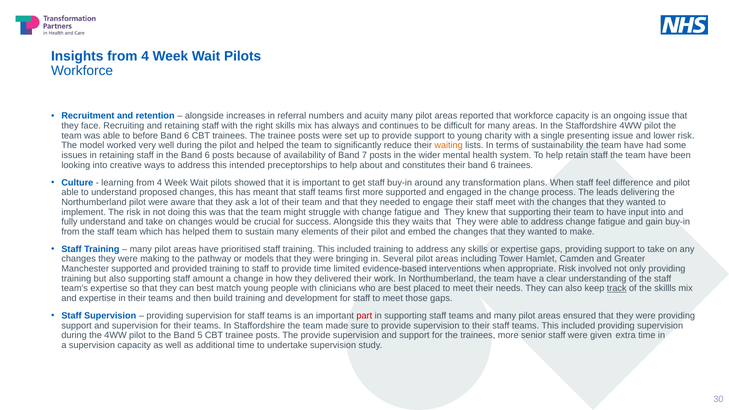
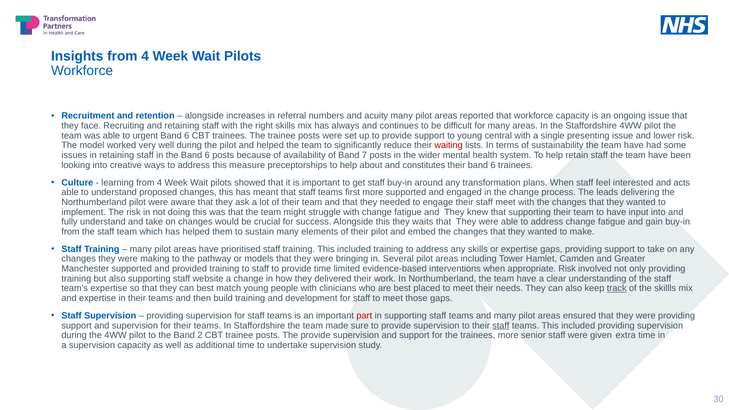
before: before -> urgent
charity: charity -> central
waiting colour: orange -> red
intended: intended -> measure
difference: difference -> interested
and pilot: pilot -> acts
amount: amount -> website
staff at (501, 326) underline: none -> present
5: 5 -> 2
